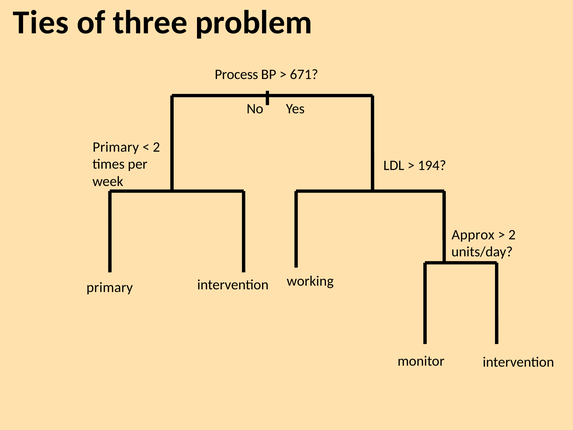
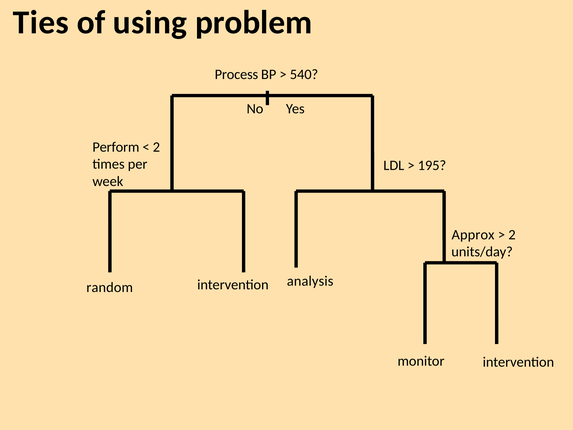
three: three -> using
671: 671 -> 540
Primary at (116, 147): Primary -> Perform
194: 194 -> 195
primary at (110, 287): primary -> random
working: working -> analysis
